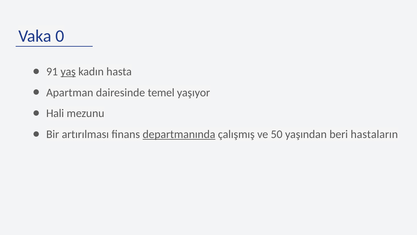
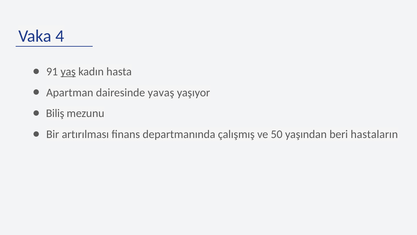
0: 0 -> 4
temel: temel -> yavaş
Hali: Hali -> Biliş
departmanında underline: present -> none
